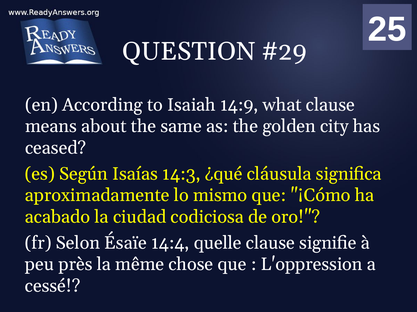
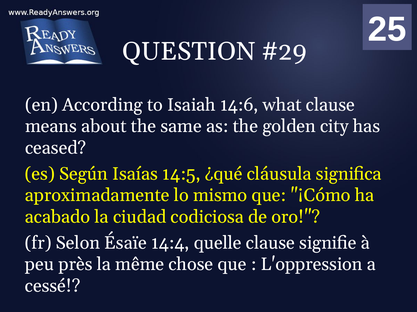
14:9: 14:9 -> 14:6
14:3: 14:3 -> 14:5
